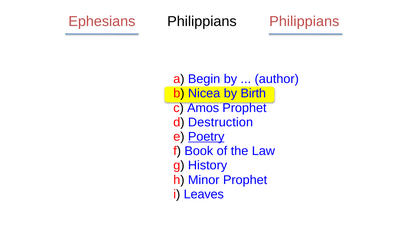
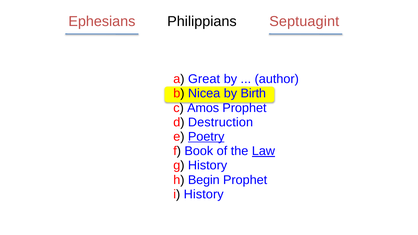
Ephesians Philippians: Philippians -> Septuagint
Begin: Begin -> Great
Law underline: none -> present
Minor: Minor -> Begin
i Leaves: Leaves -> History
